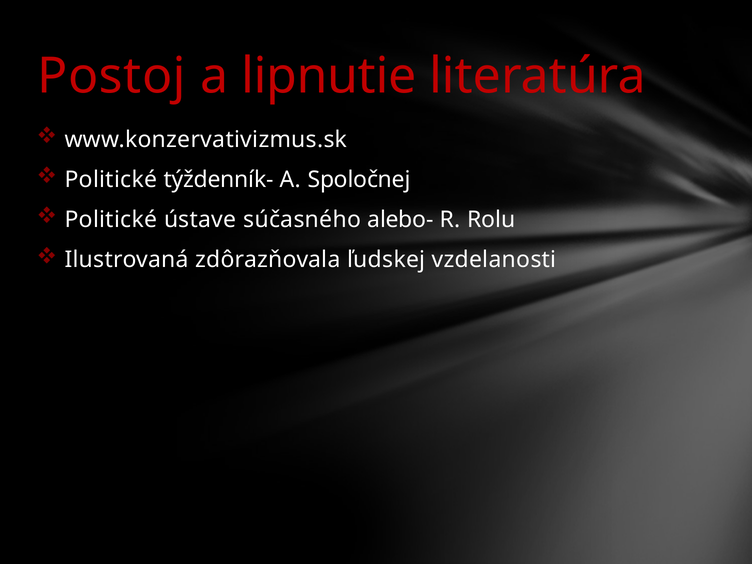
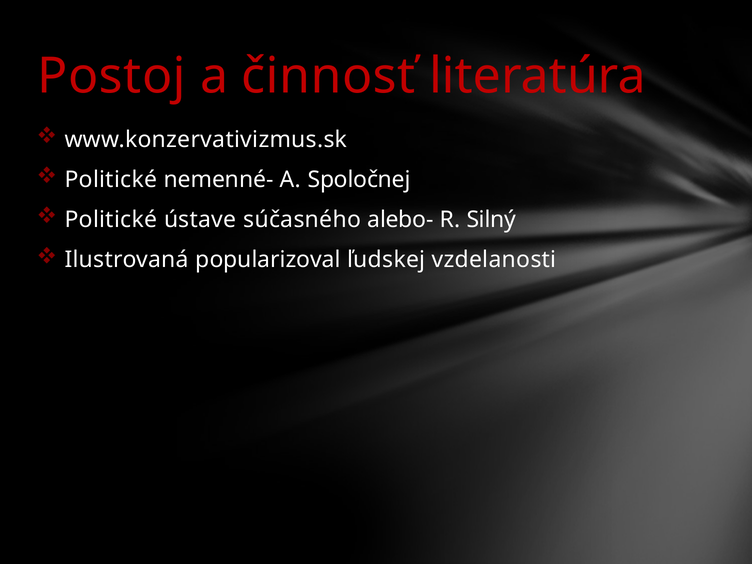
lipnutie: lipnutie -> činnosť
týždenník-: týždenník- -> nemenné-
Rolu: Rolu -> Silný
zdôrazňovala: zdôrazňovala -> popularizoval
